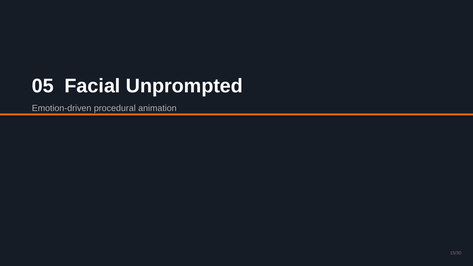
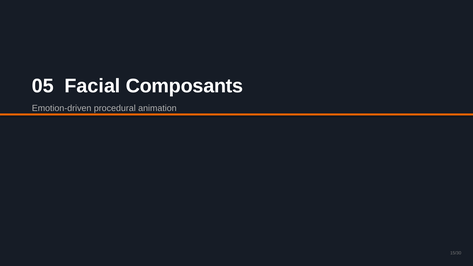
Unprompted: Unprompted -> Composants
